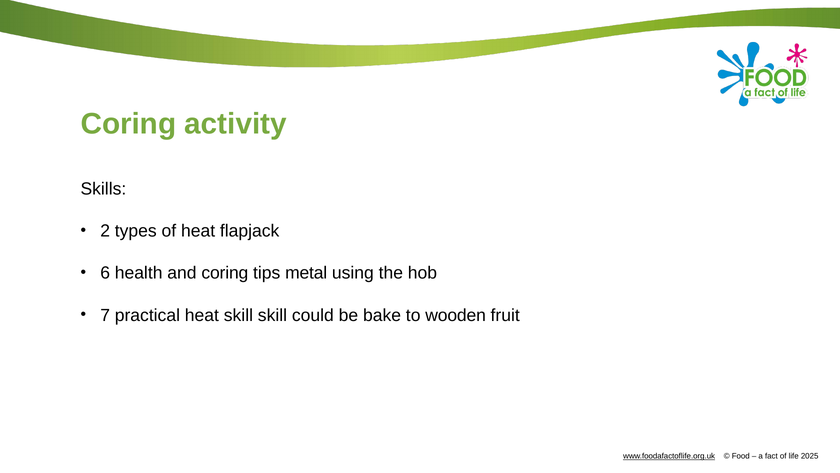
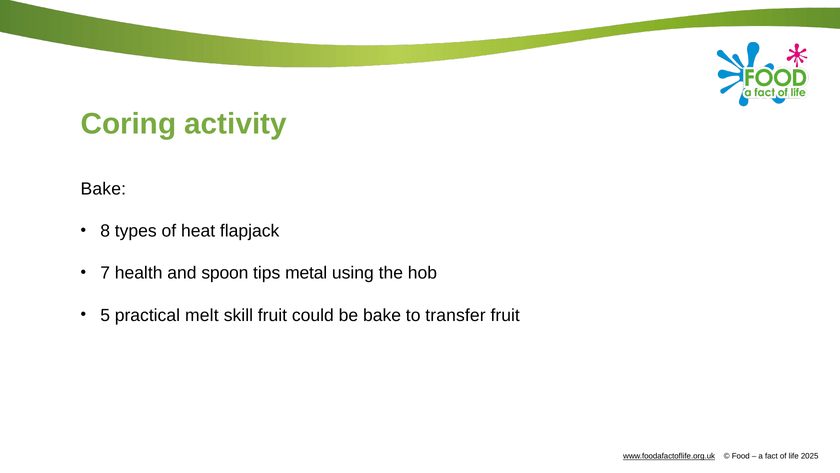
Skills at (103, 189): Skills -> Bake
2: 2 -> 8
6: 6 -> 7
and coring: coring -> spoon
7: 7 -> 5
practical heat: heat -> melt
skill skill: skill -> fruit
wooden: wooden -> transfer
